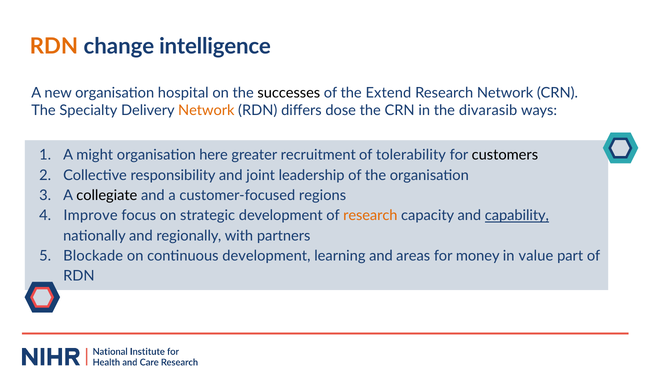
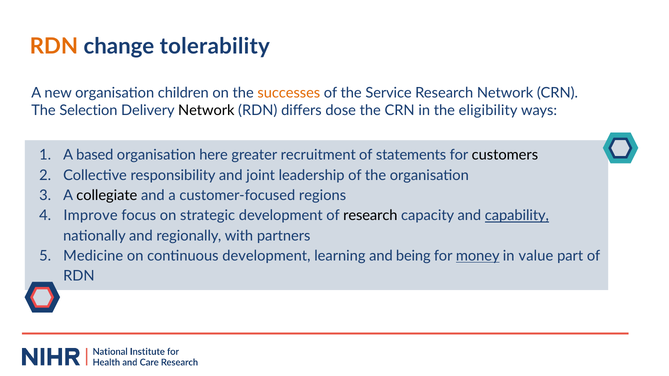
intelligence: intelligence -> tolerability
hospital: hospital -> children
successes colour: black -> orange
Extend: Extend -> Service
Specialty: Specialty -> Selection
Network at (206, 111) colour: orange -> black
divarasib: divarasib -> eligibility
might: might -> based
tolerability: tolerability -> statements
research at (370, 216) colour: orange -> black
Blockade: Blockade -> Medicine
areas: areas -> being
money underline: none -> present
